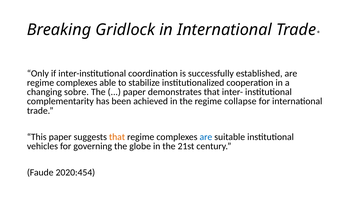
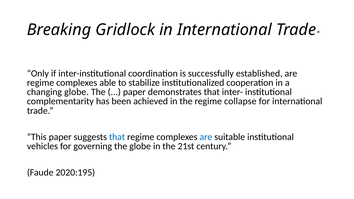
changing sobre: sobre -> globe
that at (117, 137) colour: orange -> blue
2020:454: 2020:454 -> 2020:195
